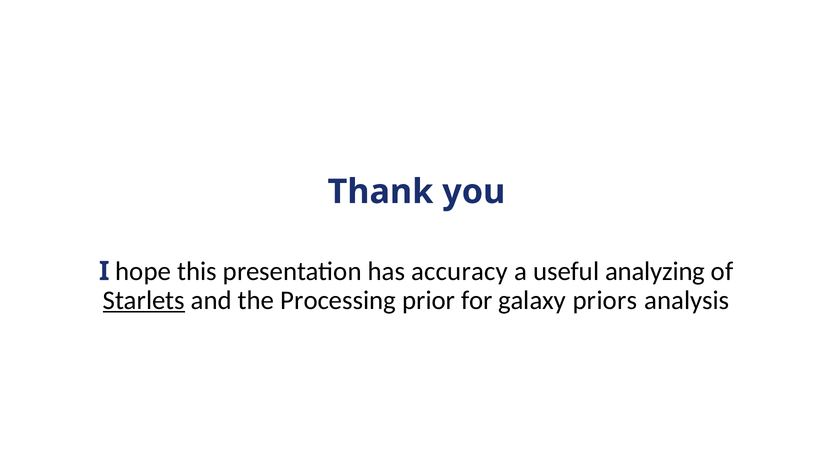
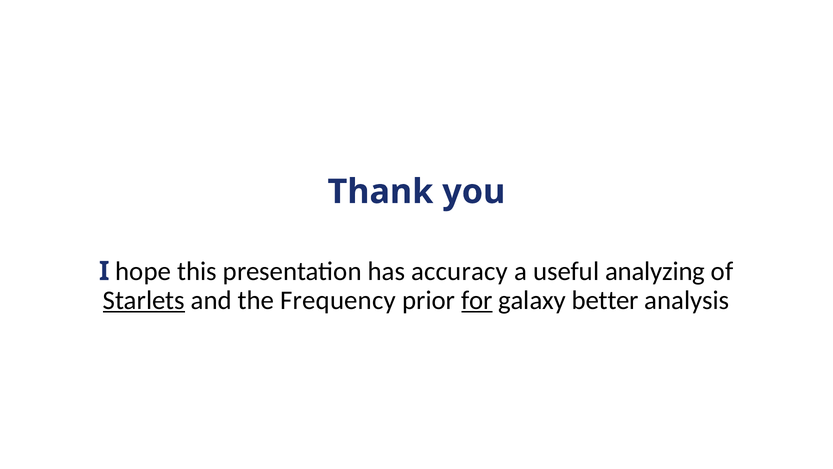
Processing: Processing -> Frequency
for underline: none -> present
priors: priors -> better
